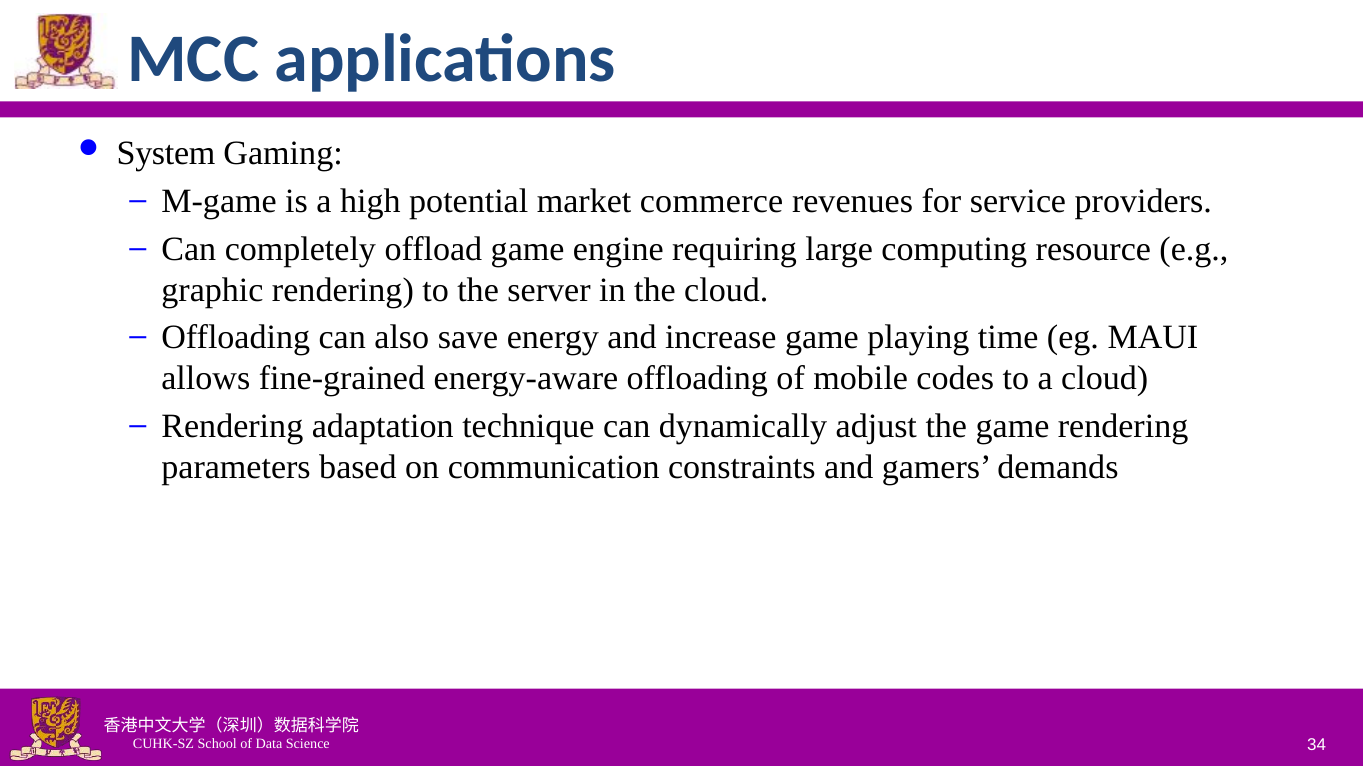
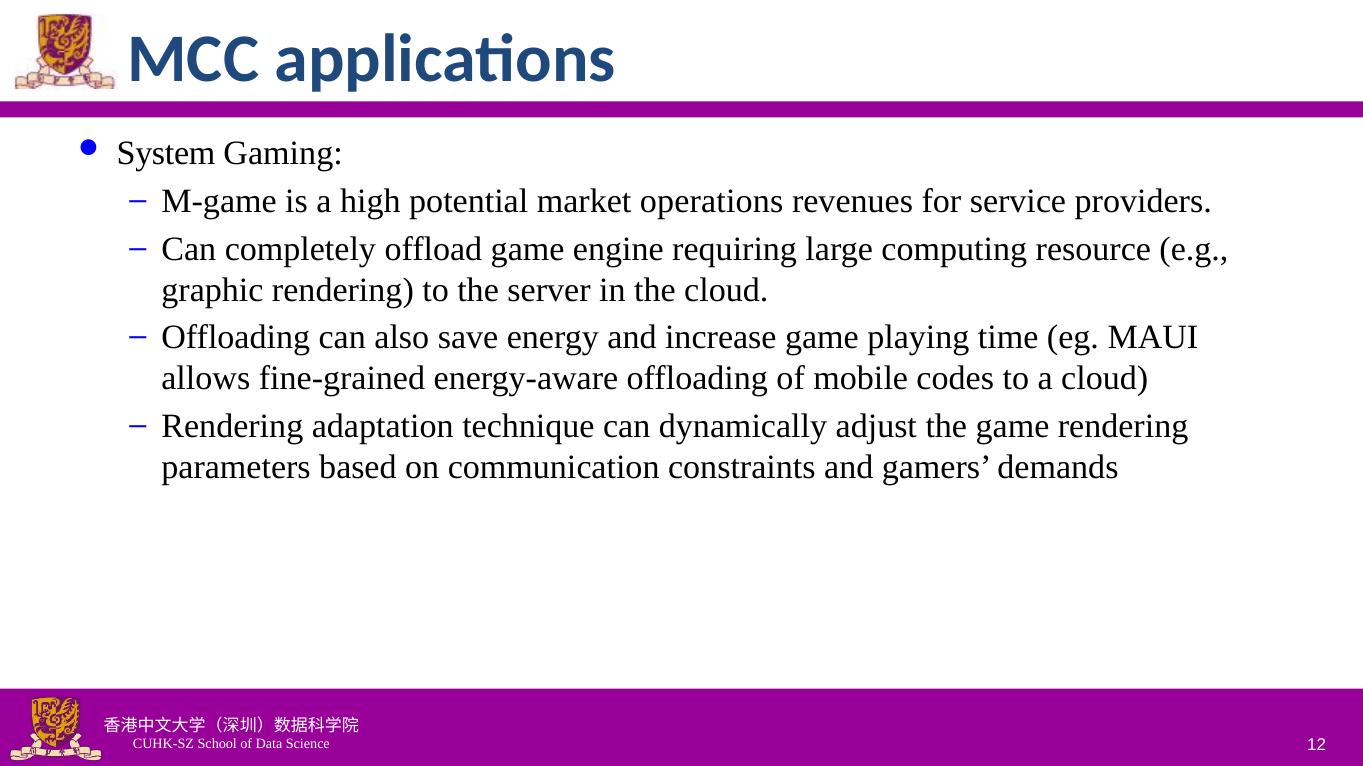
commerce: commerce -> operations
34: 34 -> 12
